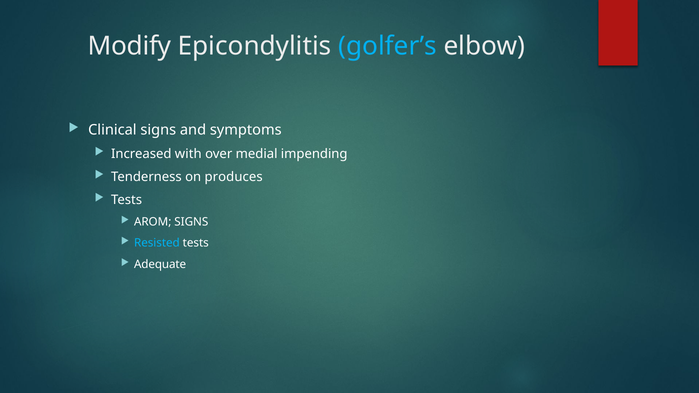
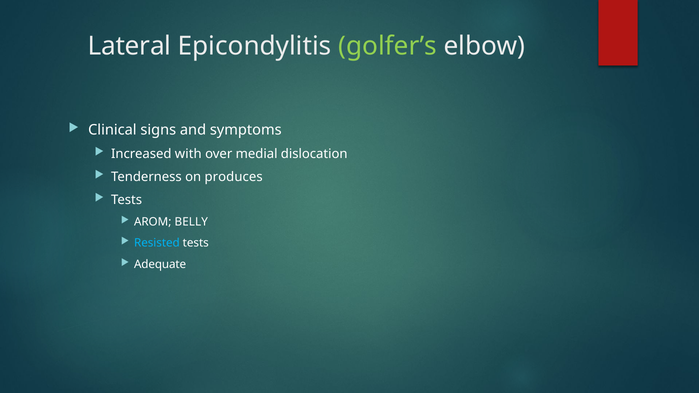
Modify: Modify -> Lateral
golfer’s colour: light blue -> light green
impending: impending -> dislocation
AROM SIGNS: SIGNS -> BELLY
